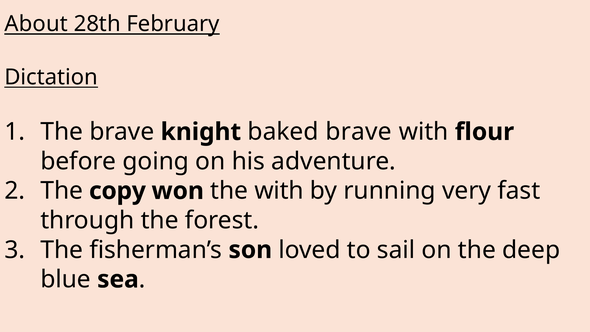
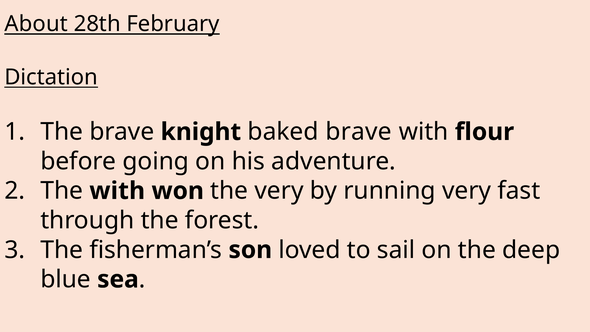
The copy: copy -> with
the with: with -> very
